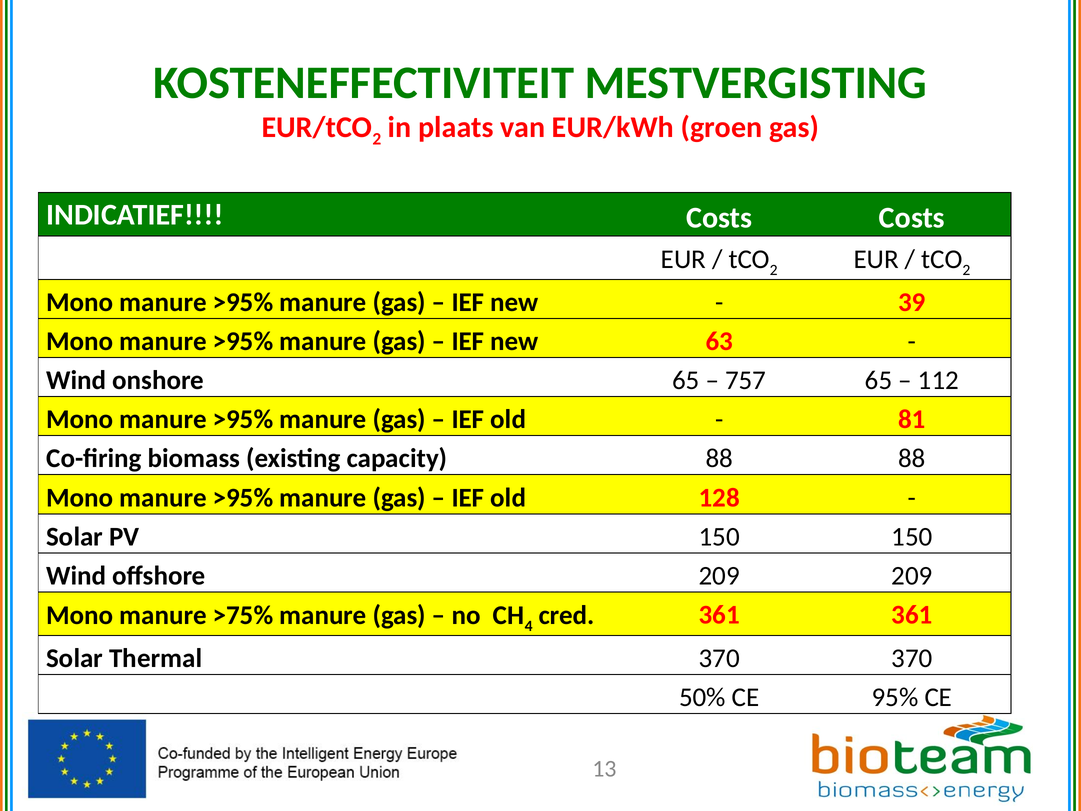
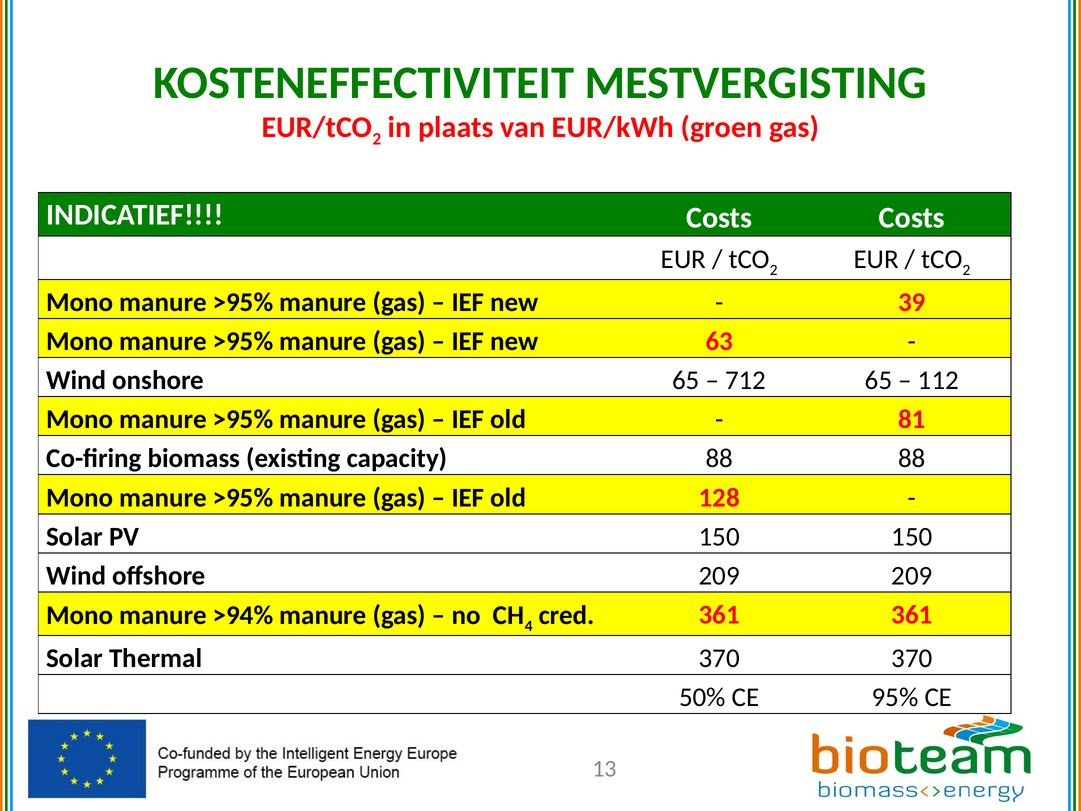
757: 757 -> 712
>75%: >75% -> >94%
